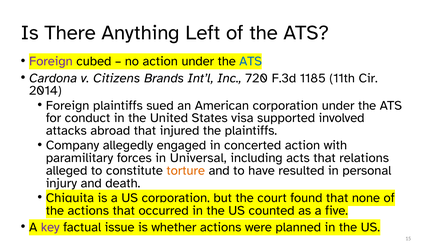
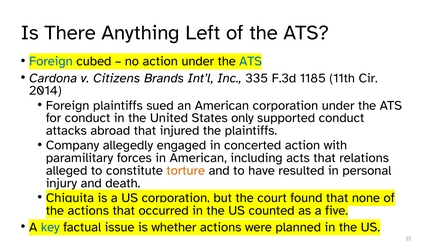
Foreign at (51, 61) colour: purple -> blue
720: 720 -> 335
visa: visa -> only
supported involved: involved -> conduct
in Universal: Universal -> American
key colour: purple -> blue
